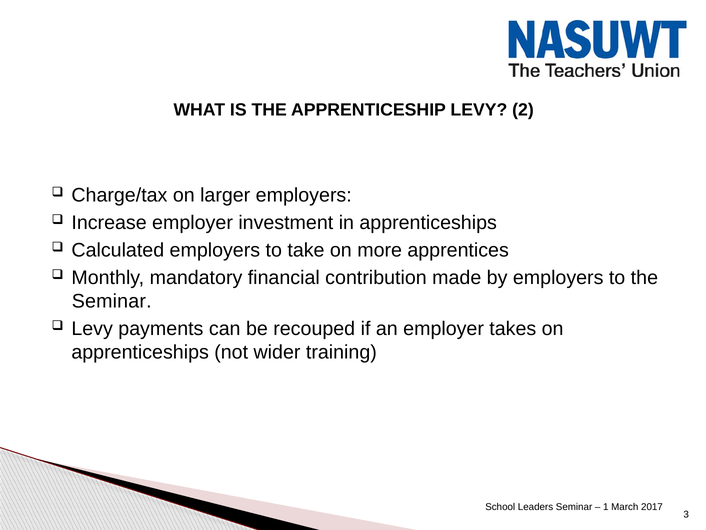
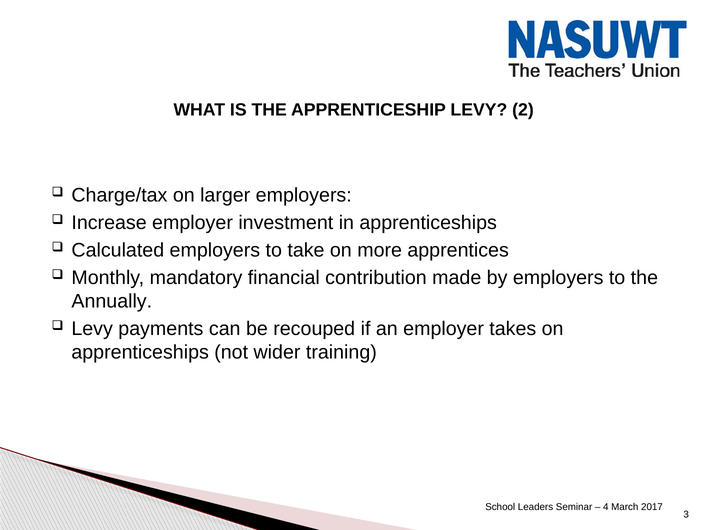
Seminar at (112, 301): Seminar -> Annually
1: 1 -> 4
